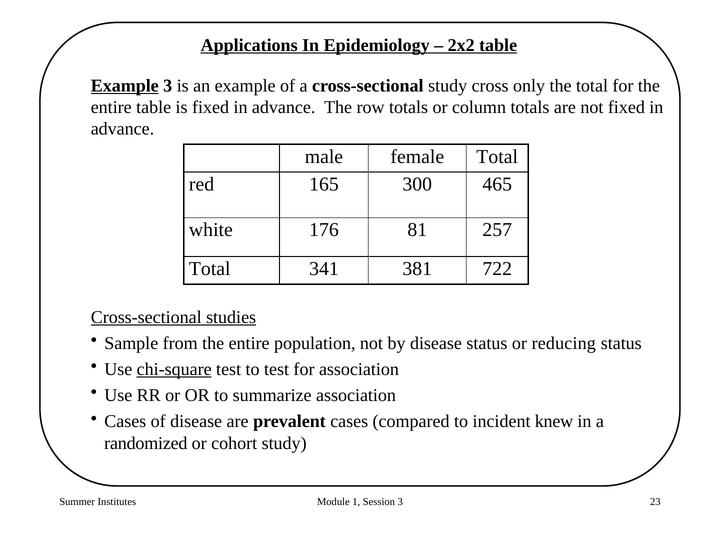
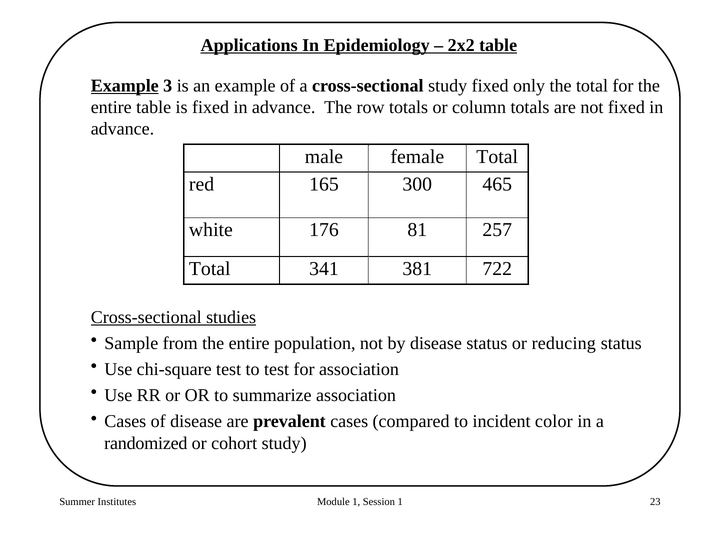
study cross: cross -> fixed
chi-square underline: present -> none
knew: knew -> color
Session 3: 3 -> 1
